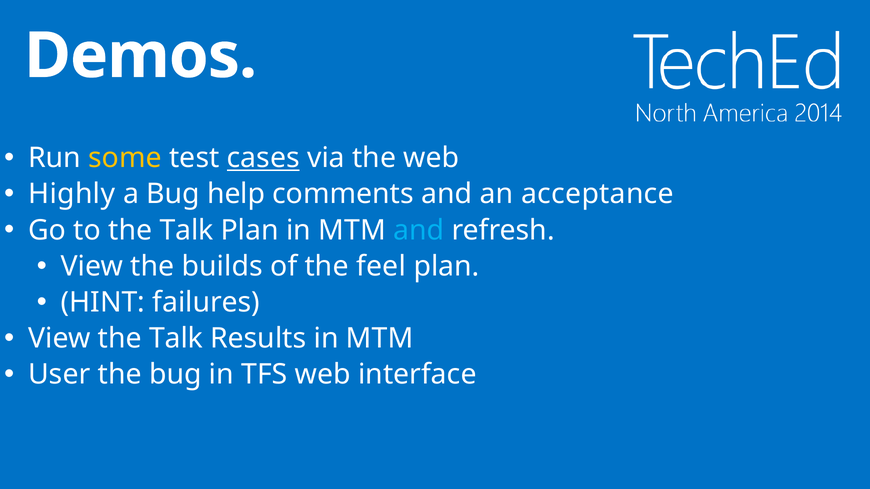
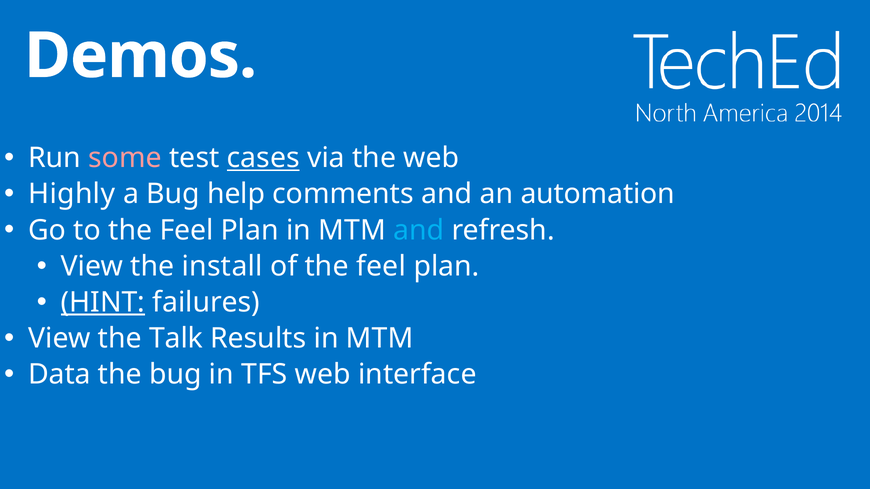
some colour: yellow -> pink
acceptance: acceptance -> automation
to the Talk: Talk -> Feel
builds: builds -> install
HINT underline: none -> present
User: User -> Data
